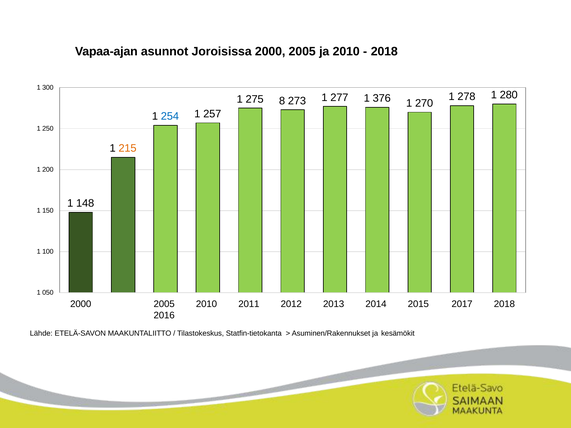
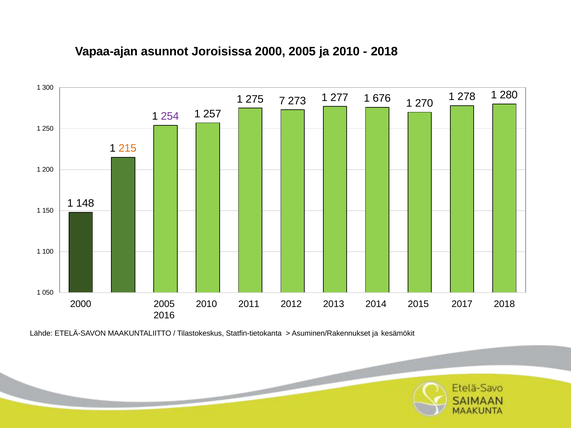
8: 8 -> 7
376: 376 -> 676
254 colour: blue -> purple
